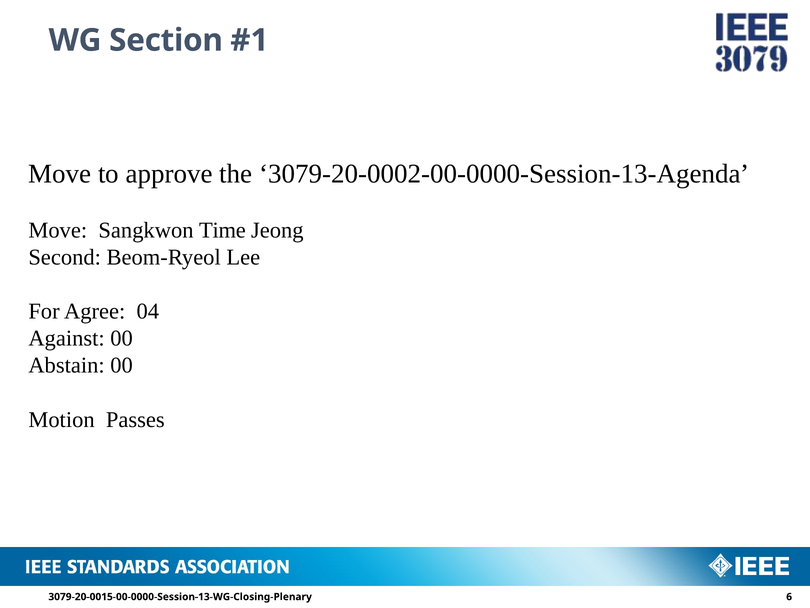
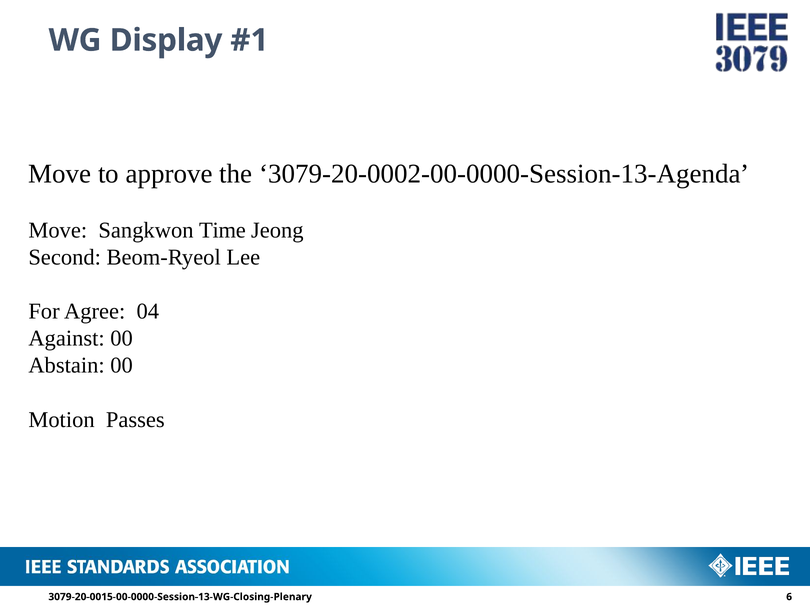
Section: Section -> Display
